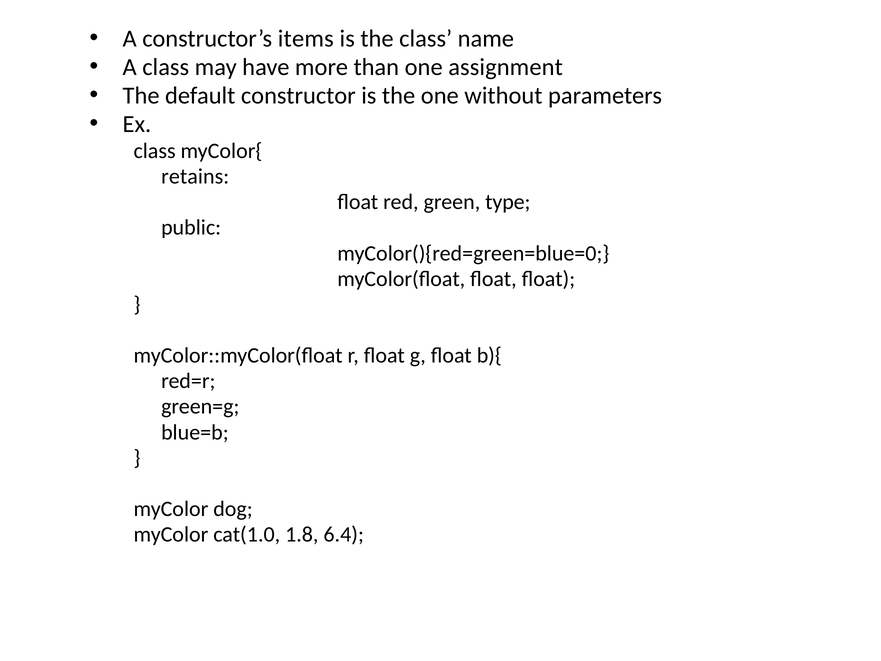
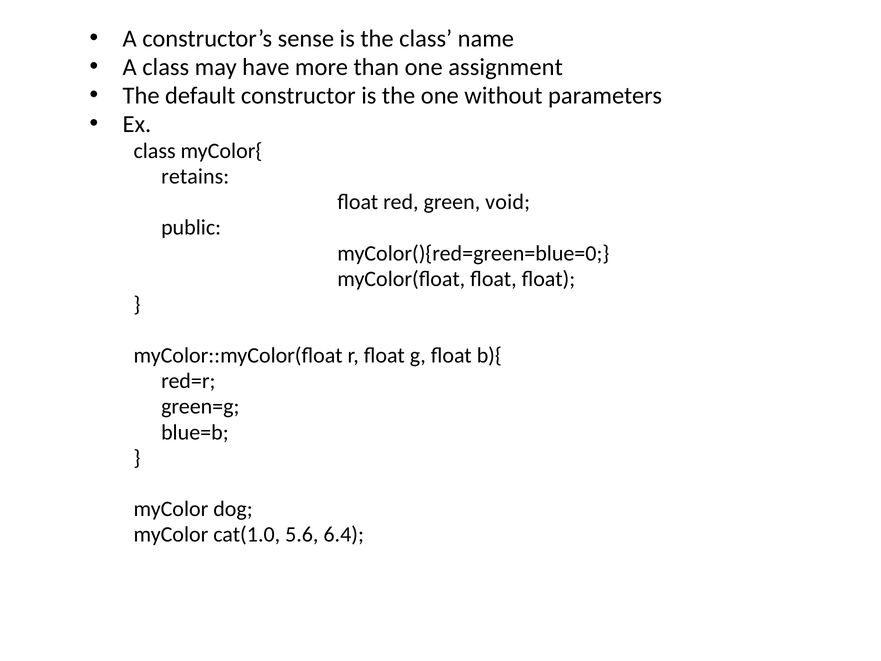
items: items -> sense
type: type -> void
1.8: 1.8 -> 5.6
